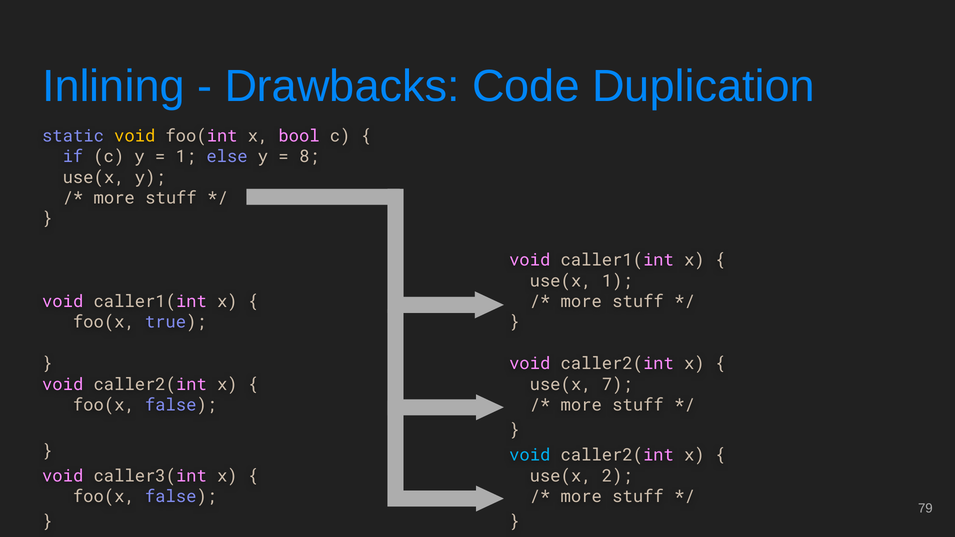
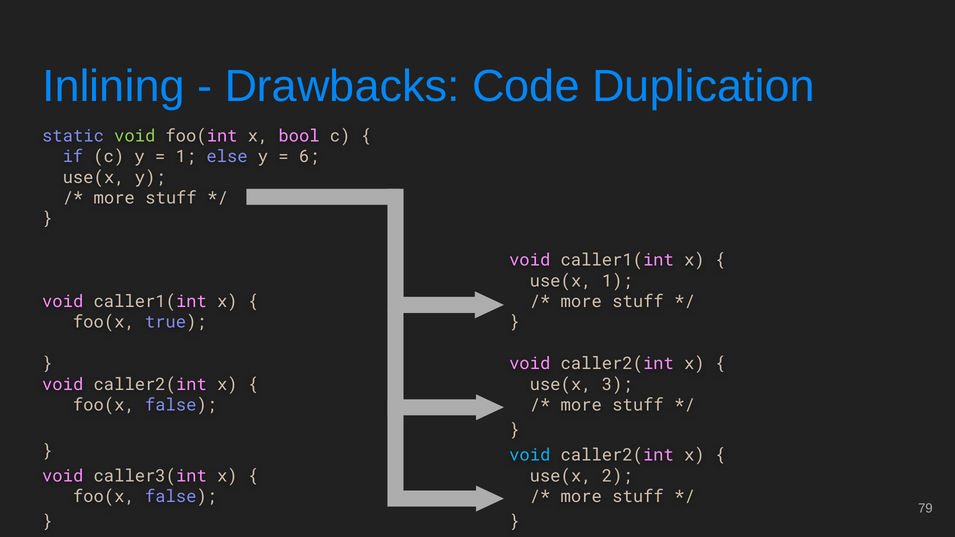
void at (135, 136) colour: yellow -> light green
8: 8 -> 6
7: 7 -> 3
